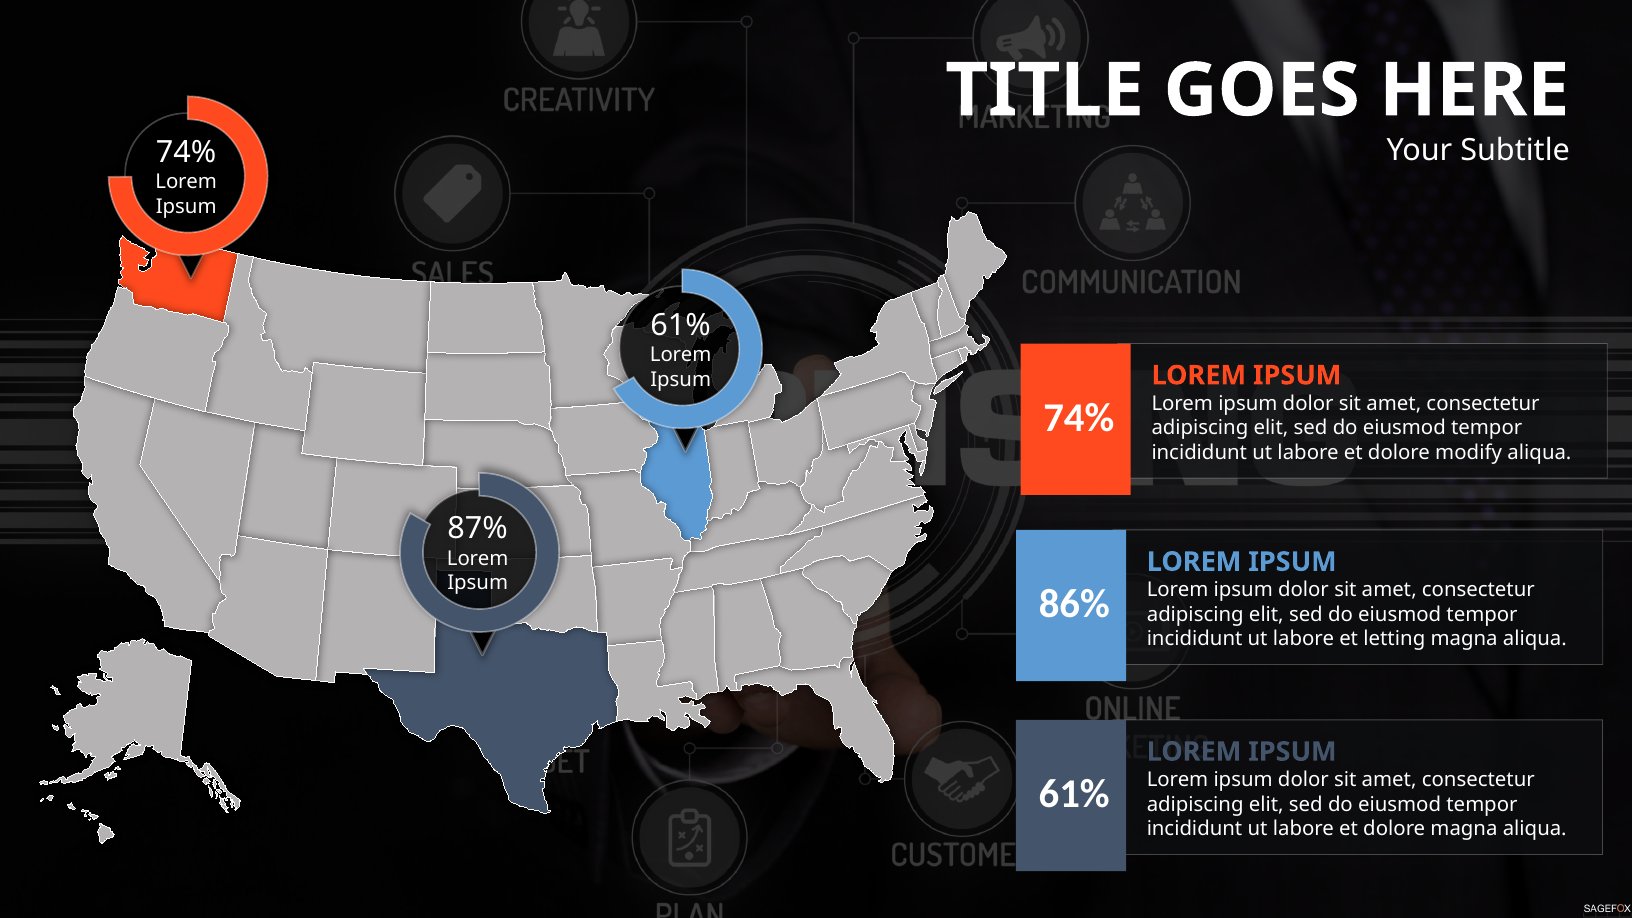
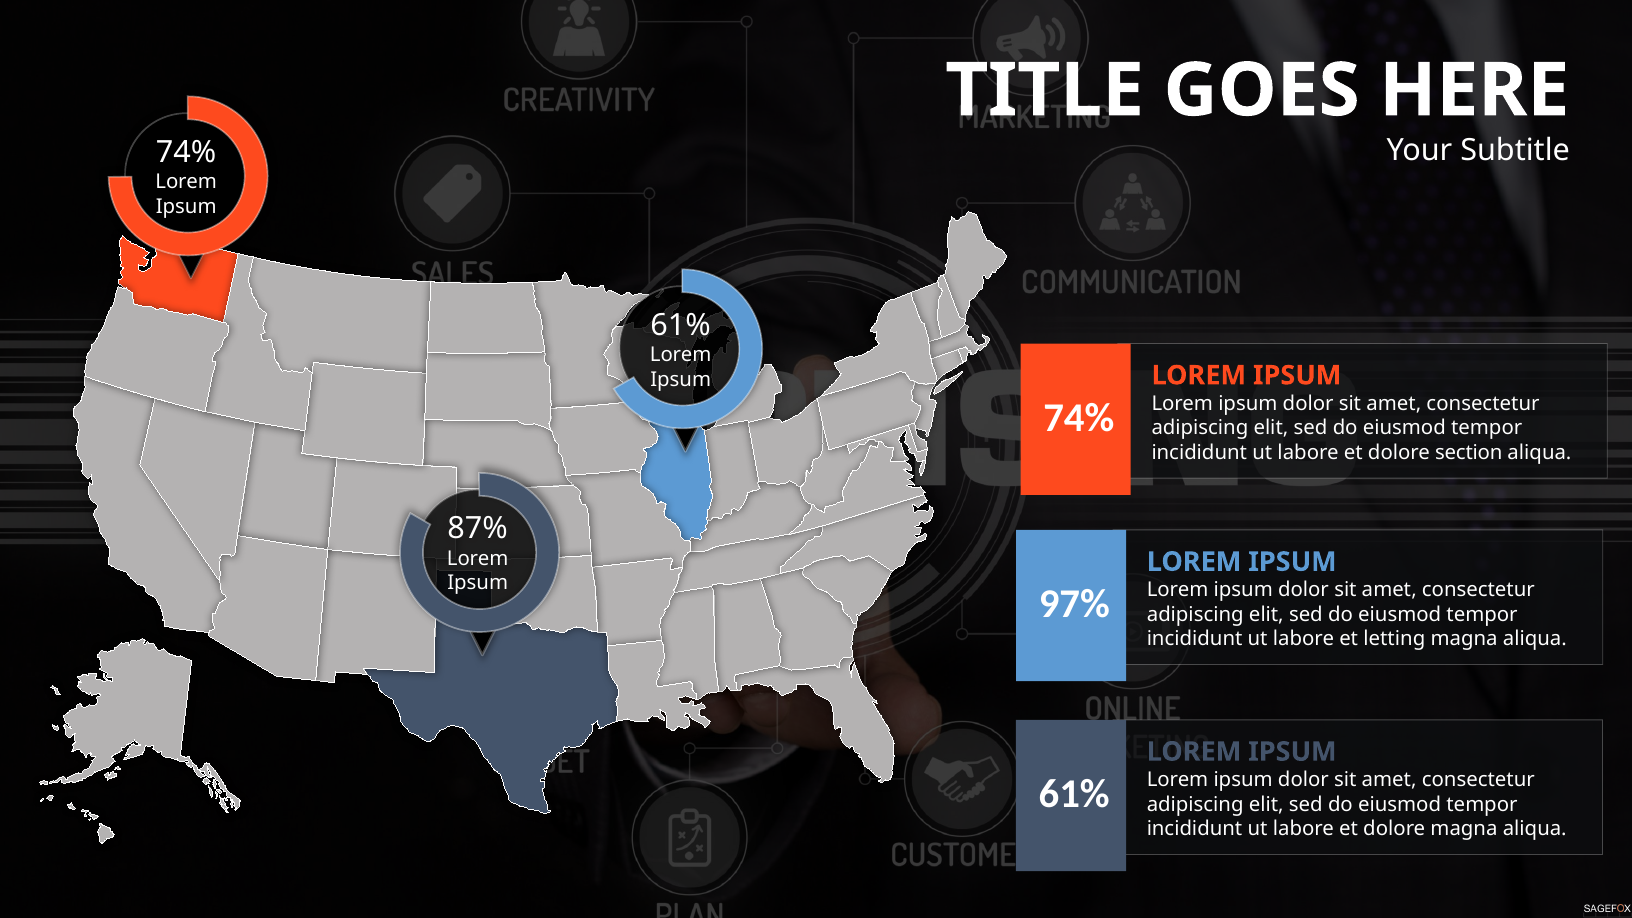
modify: modify -> section
86%: 86% -> 97%
